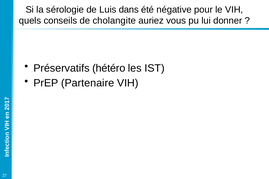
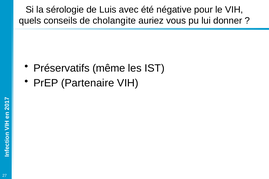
dans: dans -> avec
hétéro: hétéro -> même
